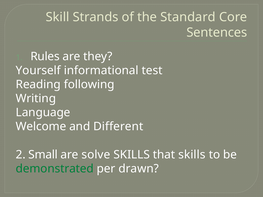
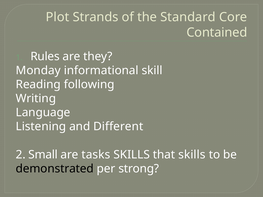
Skill: Skill -> Plot
Sentences: Sentences -> Contained
Yourself: Yourself -> Monday
test: test -> skill
Welcome: Welcome -> Listening
solve: solve -> tasks
demonstrated colour: green -> black
drawn: drawn -> strong
